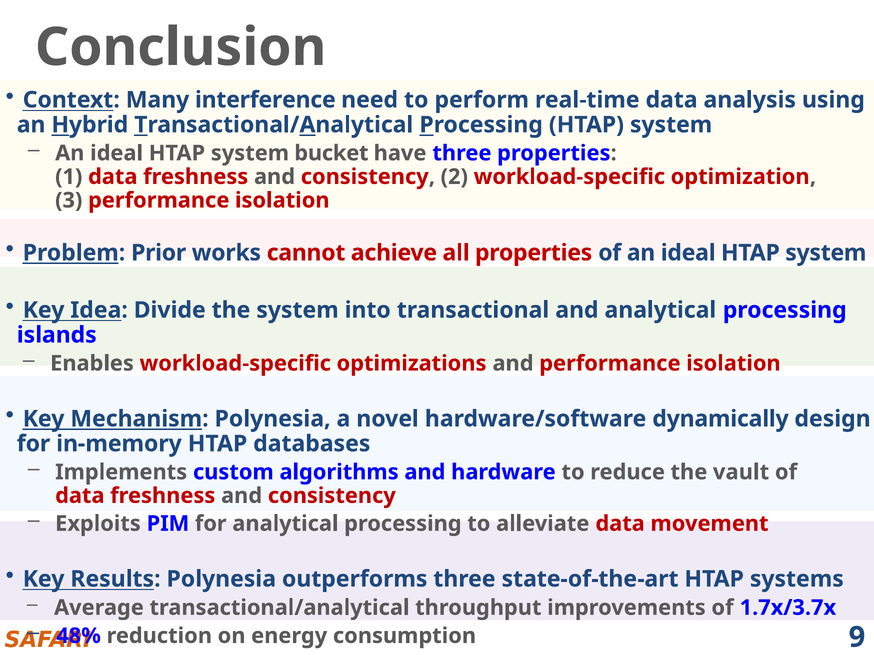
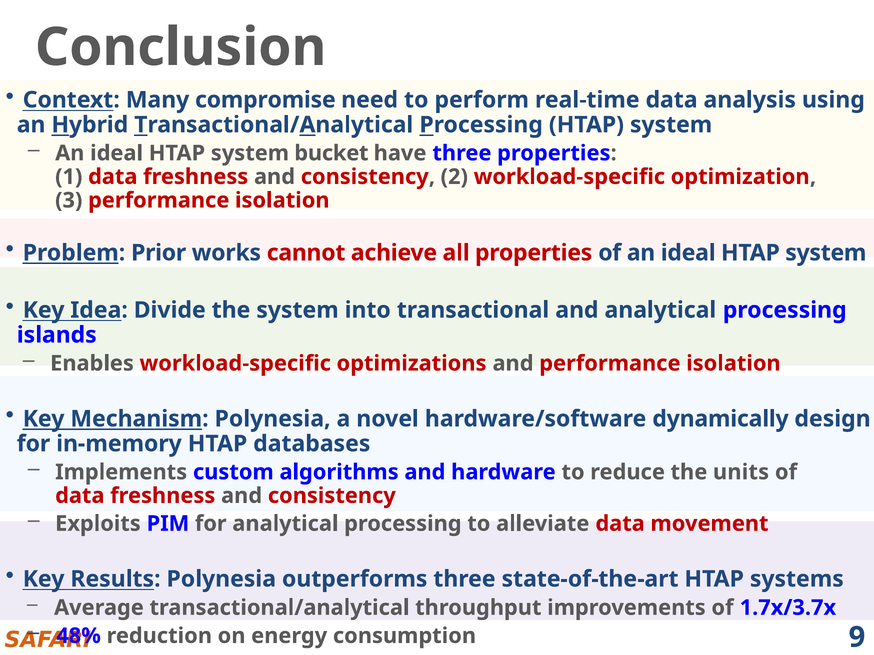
interference: interference -> compromise
vault: vault -> units
